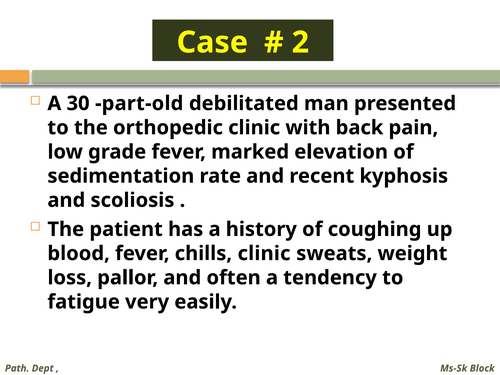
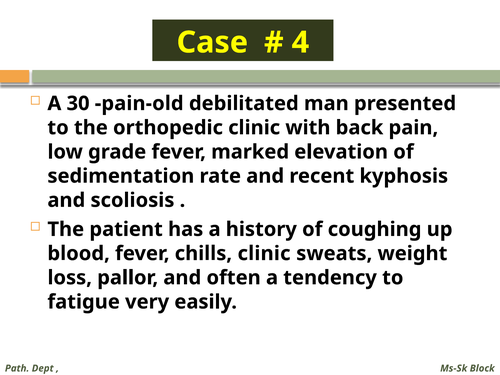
2: 2 -> 4
part-old: part-old -> pain-old
